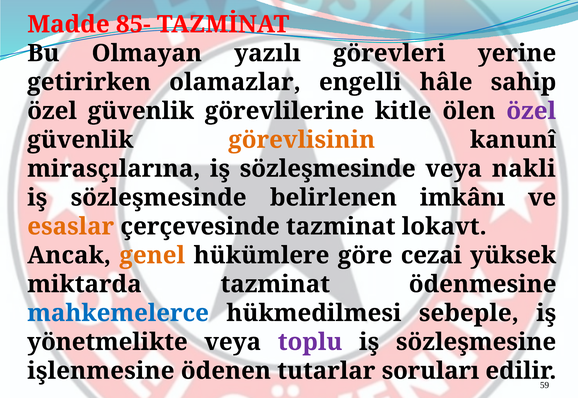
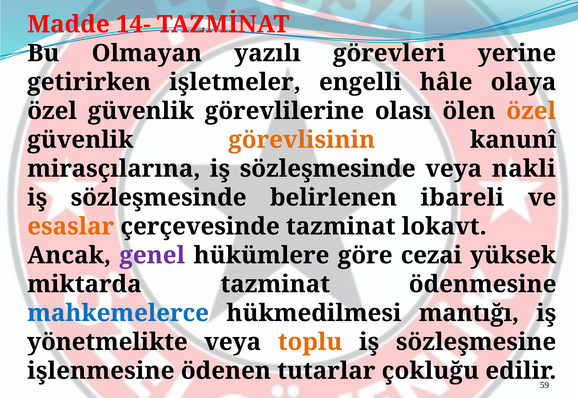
85-: 85- -> 14-
olamazlar: olamazlar -> işletmeler
sahip: sahip -> olaya
kitle: kitle -> olası
özel at (531, 111) colour: purple -> orange
imkânı: imkânı -> ibareli
genel colour: orange -> purple
sebeple: sebeple -> mantığı
toplu colour: purple -> orange
soruları: soruları -> çokluğu
